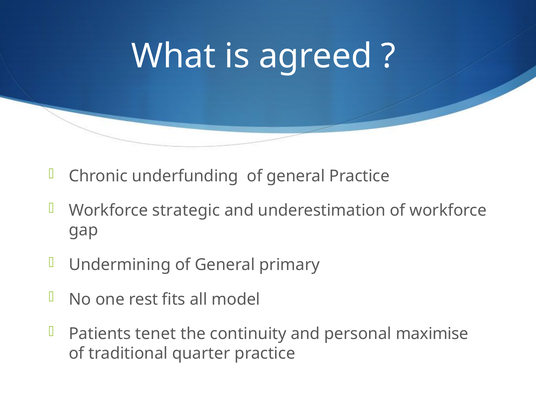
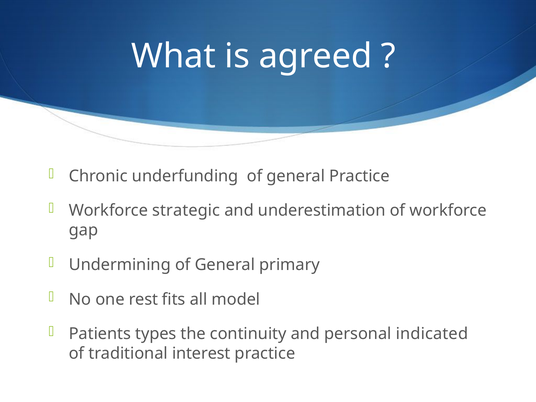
tenet: tenet -> types
maximise: maximise -> indicated
quarter: quarter -> interest
